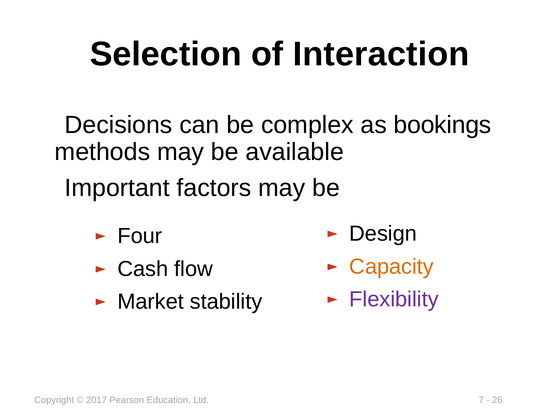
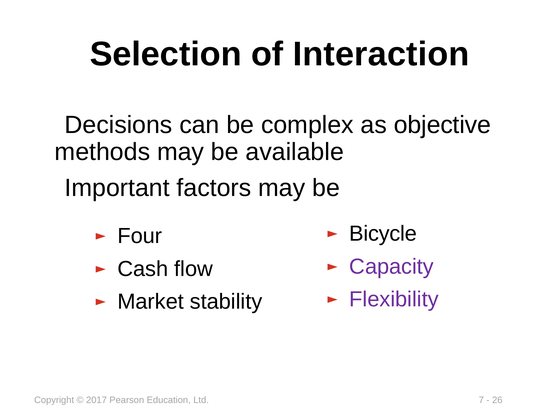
bookings: bookings -> objective
Design: Design -> Bicycle
Capacity colour: orange -> purple
